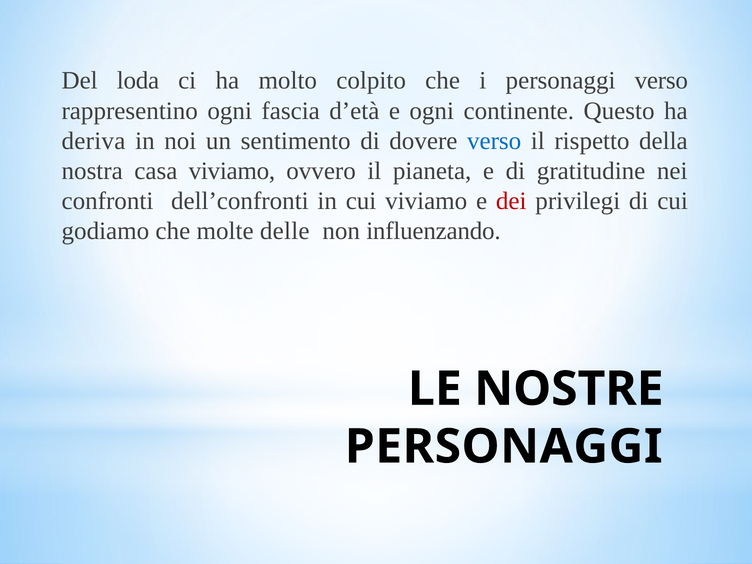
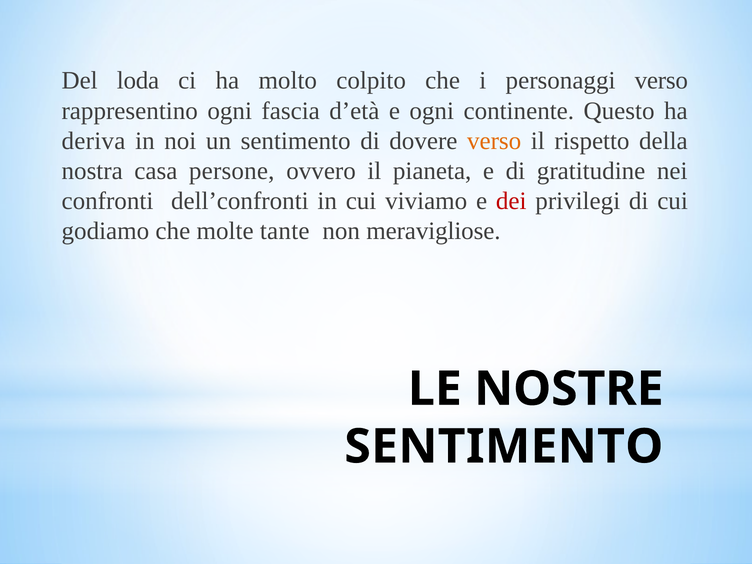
verso at (494, 141) colour: blue -> orange
casa viviamo: viviamo -> persone
delle: delle -> tante
influenzando: influenzando -> meravigliose
PERSONAGGI at (504, 447): PERSONAGGI -> SENTIMENTO
